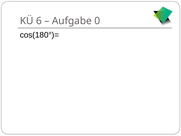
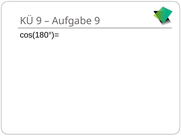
KÜ 6: 6 -> 9
Aufgabe 0: 0 -> 9
